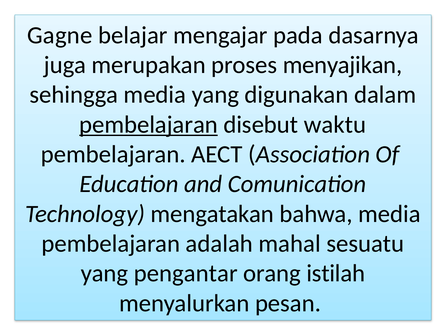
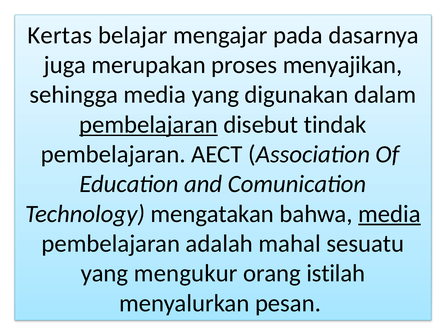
Gagne: Gagne -> Kertas
waktu: waktu -> tindak
media at (390, 214) underline: none -> present
pengantar: pengantar -> mengukur
